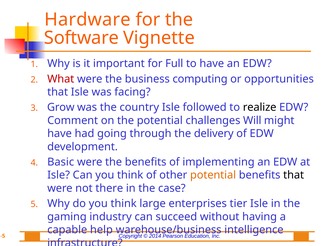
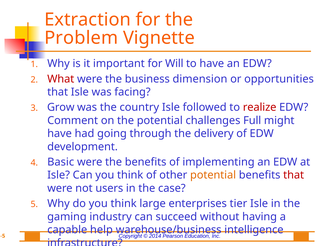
Hardware: Hardware -> Extraction
Software: Software -> Problem
Full: Full -> Will
computing: computing -> dimension
realize colour: black -> red
Will: Will -> Full
that at (294, 175) colour: black -> red
there: there -> users
